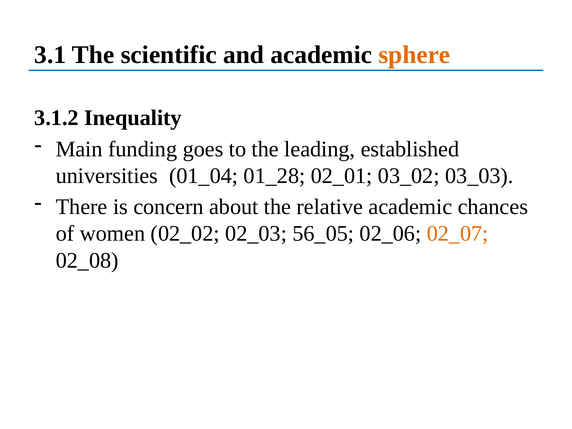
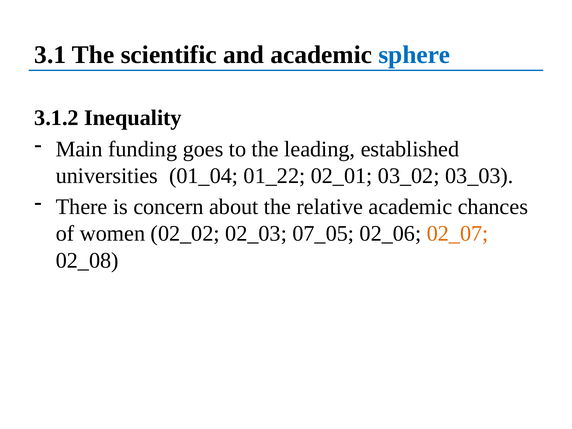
sphere colour: orange -> blue
01_28: 01_28 -> 01_22
56_05: 56_05 -> 07_05
